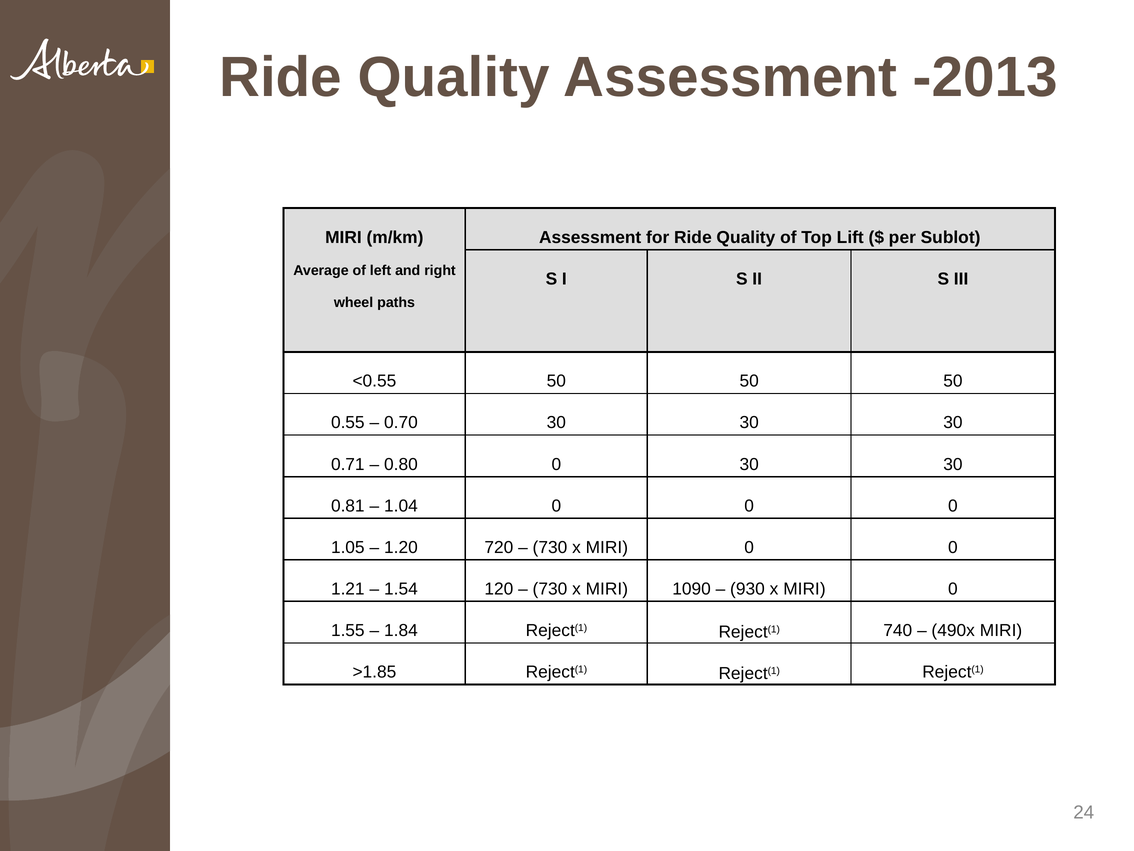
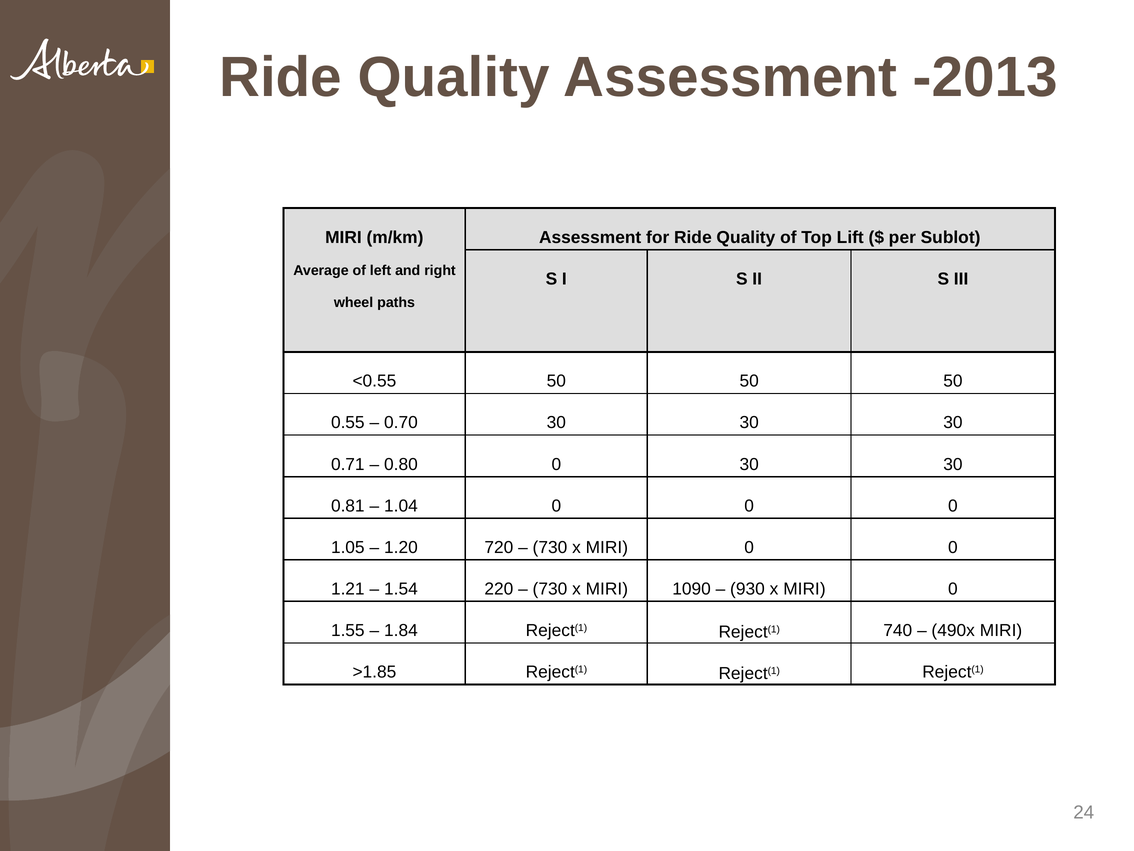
120: 120 -> 220
